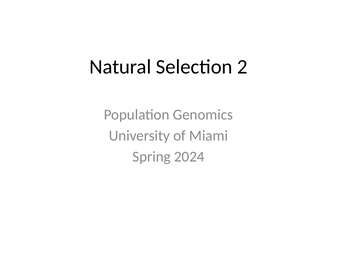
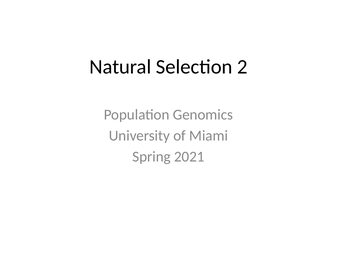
2024: 2024 -> 2021
